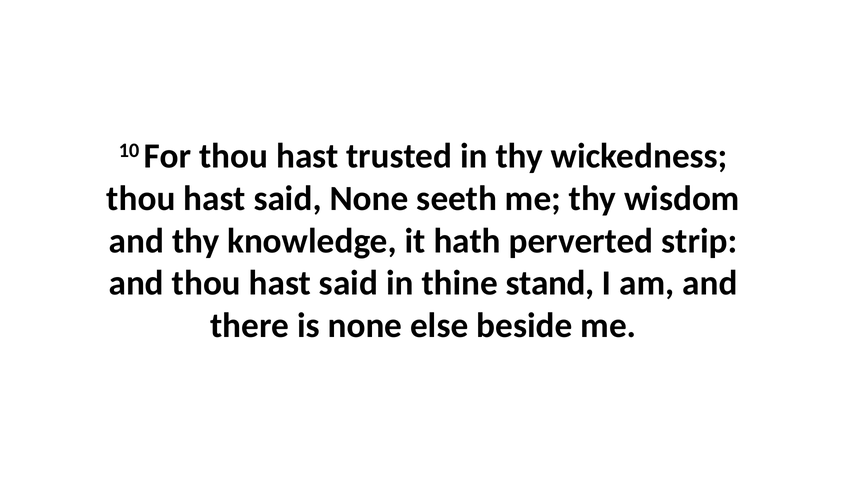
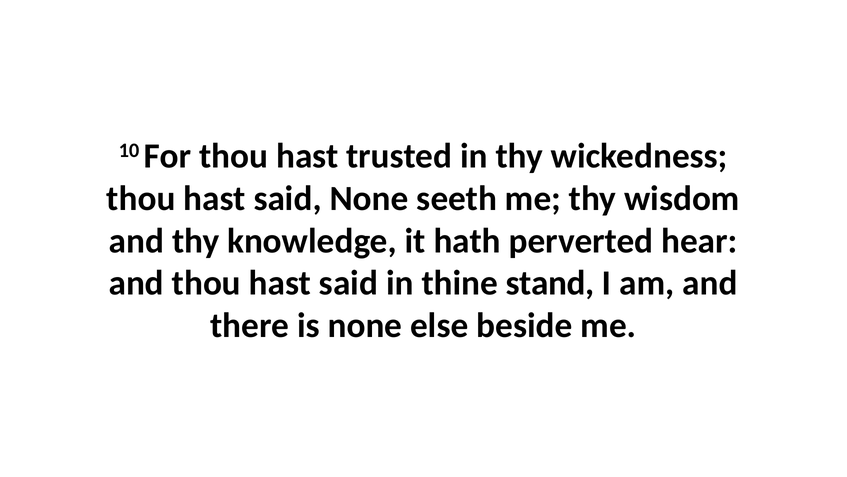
strip: strip -> hear
